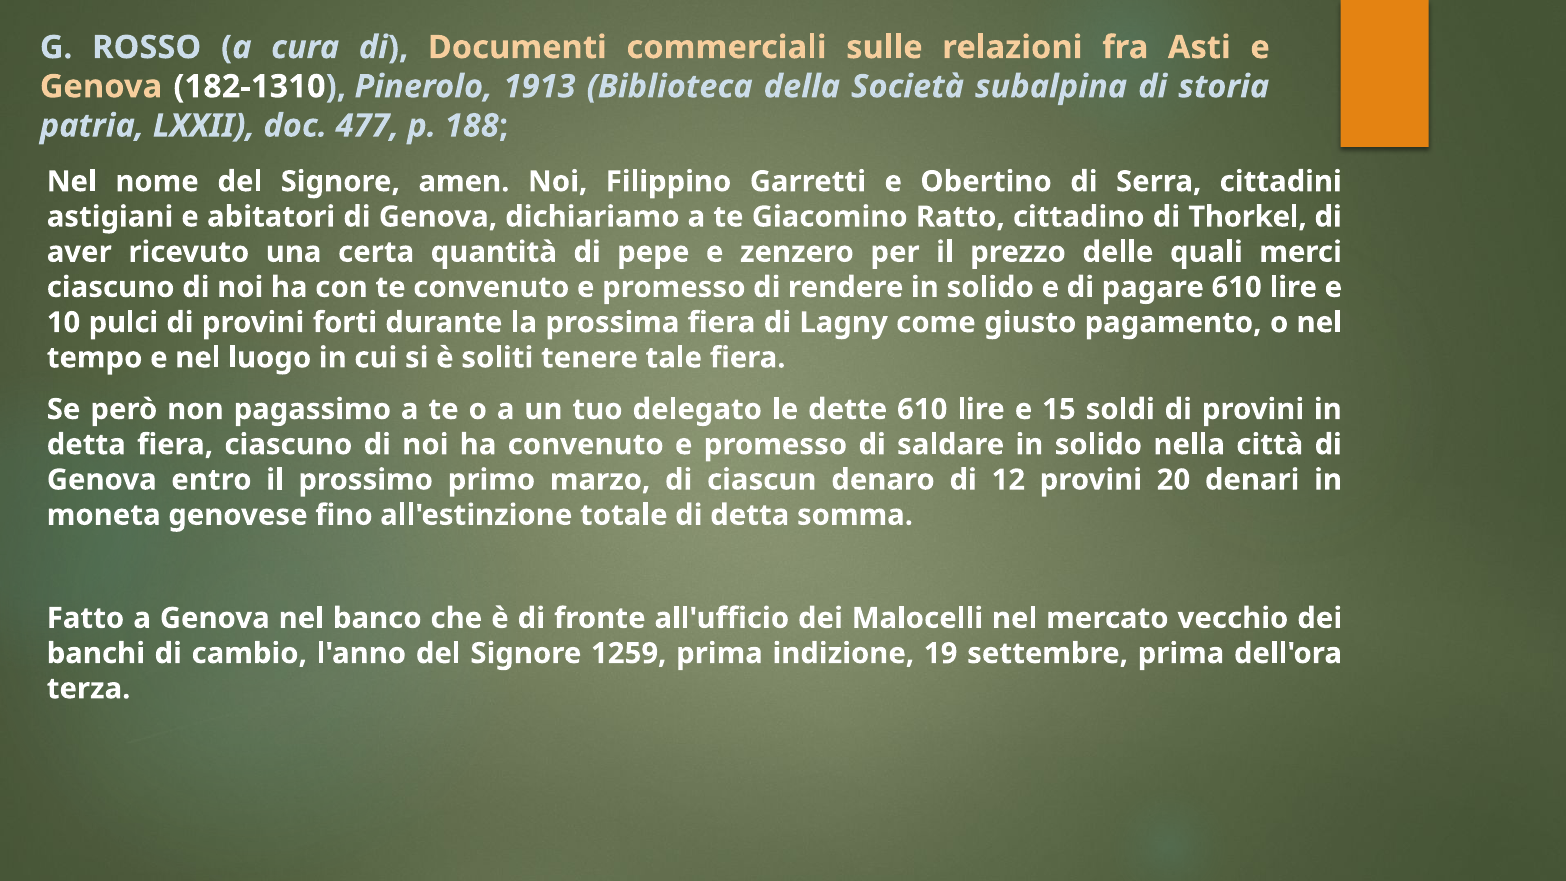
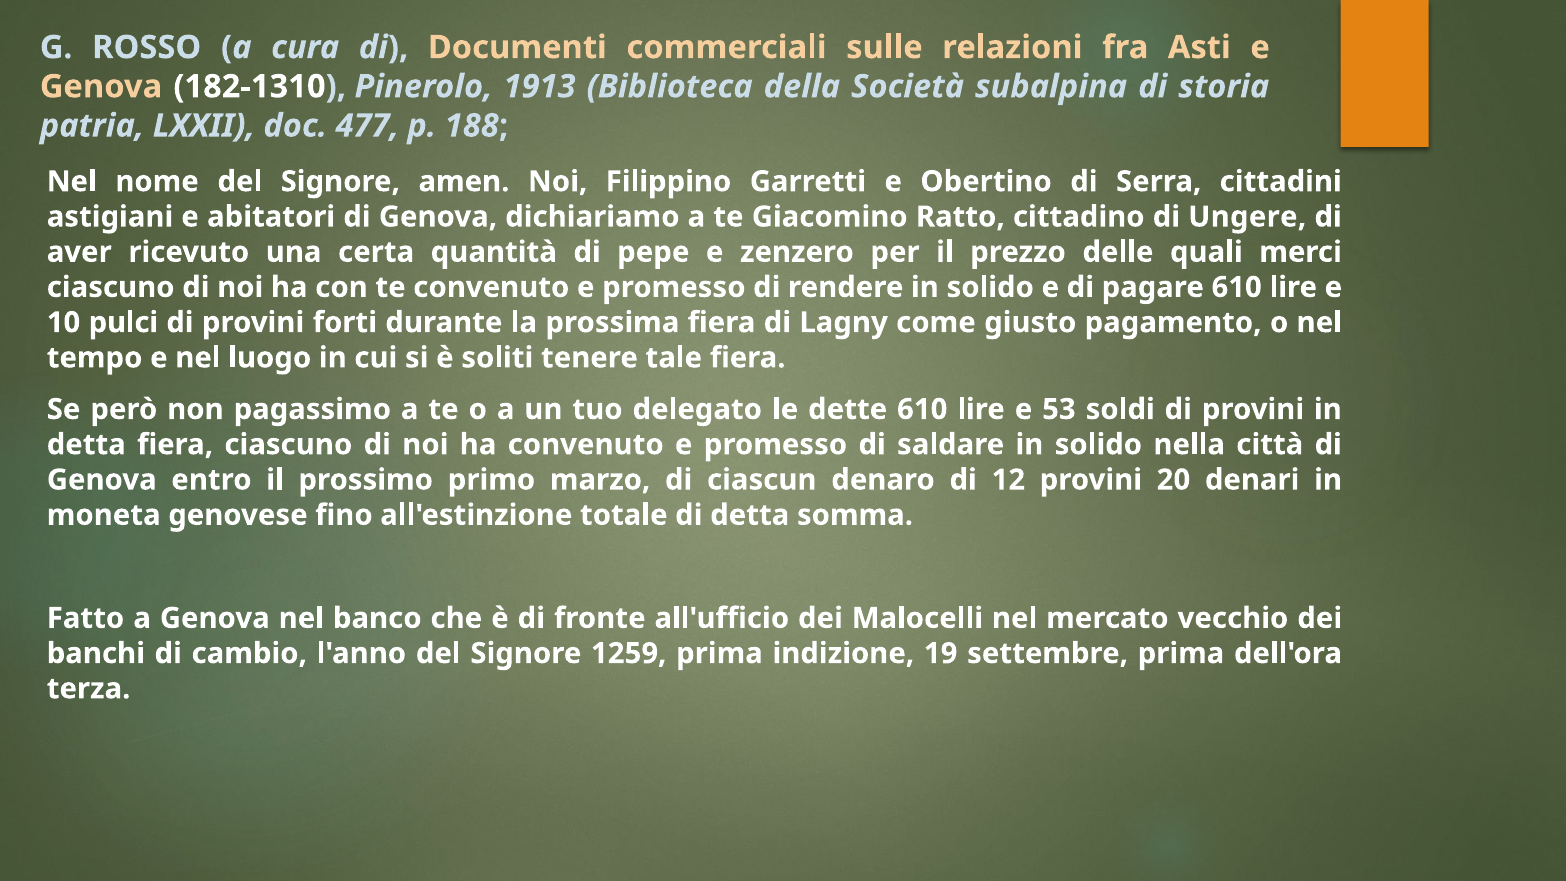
Thorkel: Thorkel -> Ungere
15: 15 -> 53
